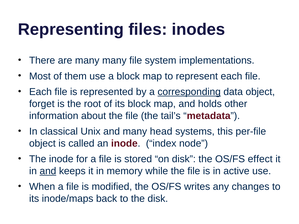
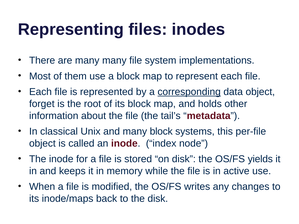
many head: head -> block
effect: effect -> yields
and at (48, 171) underline: present -> none
